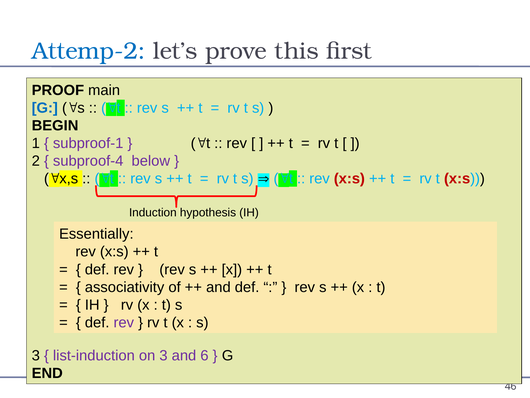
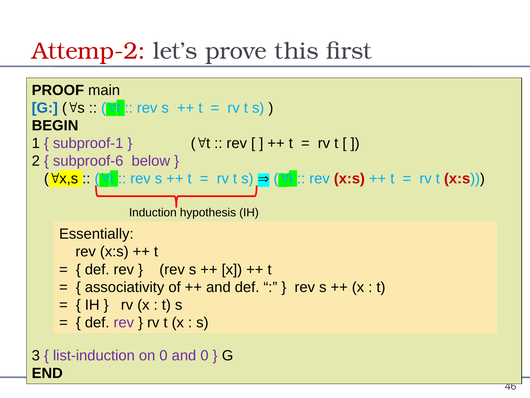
Attemp-2 colour: blue -> red
subproof-4: subproof-4 -> subproof-6
on 3: 3 -> 0
and 6: 6 -> 0
